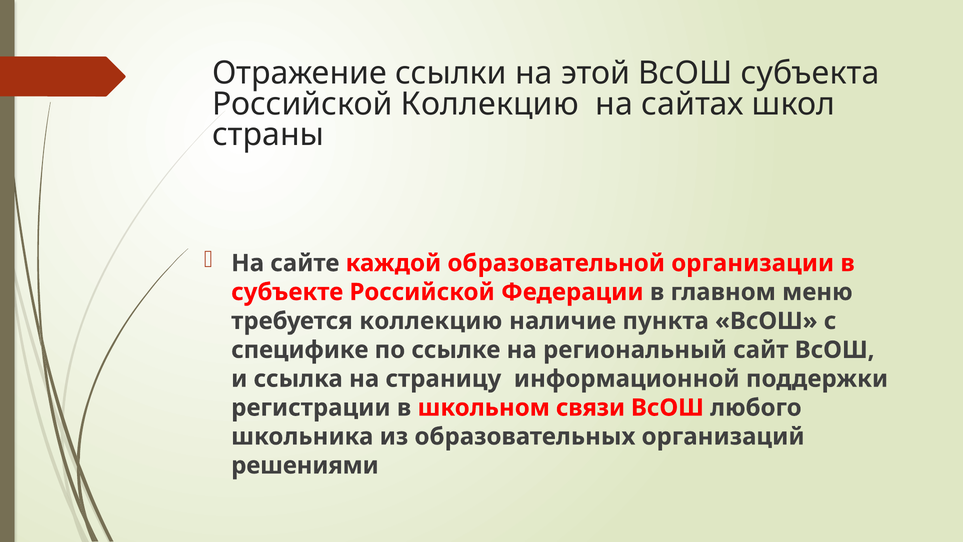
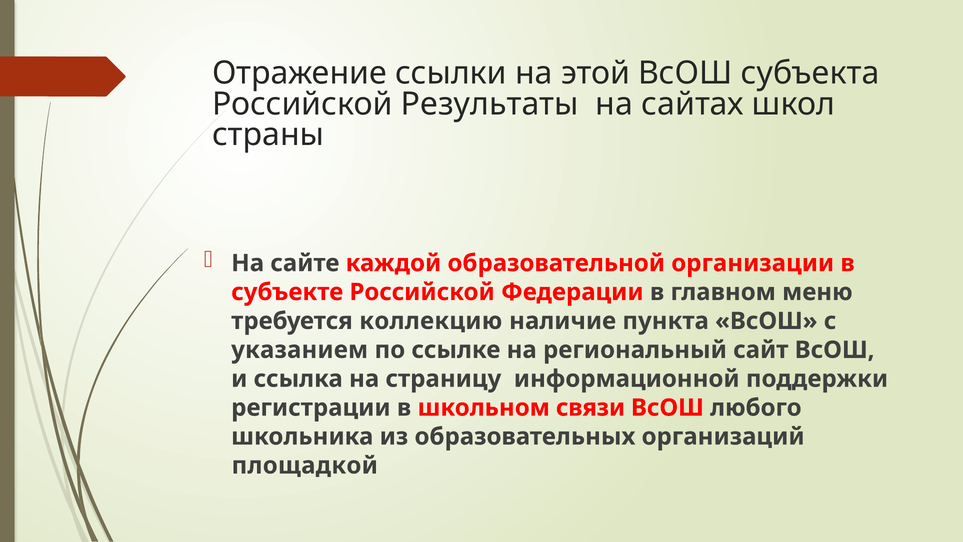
Российской Коллекцию: Коллекцию -> Результаты
специфике: специфике -> указанием
решениями: решениями -> площадкой
